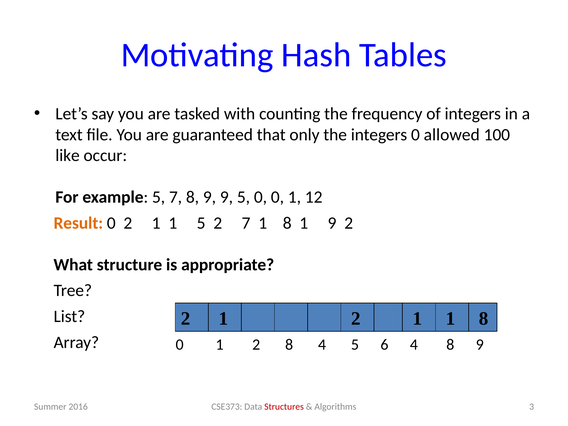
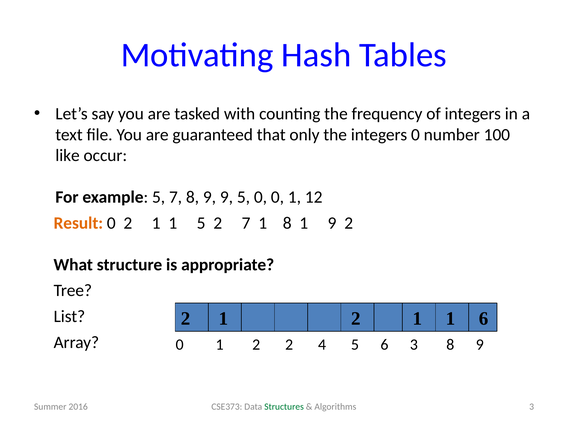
allowed: allowed -> number
1 1 8: 8 -> 6
2 8: 8 -> 2
6 4: 4 -> 3
Structures colour: red -> green
